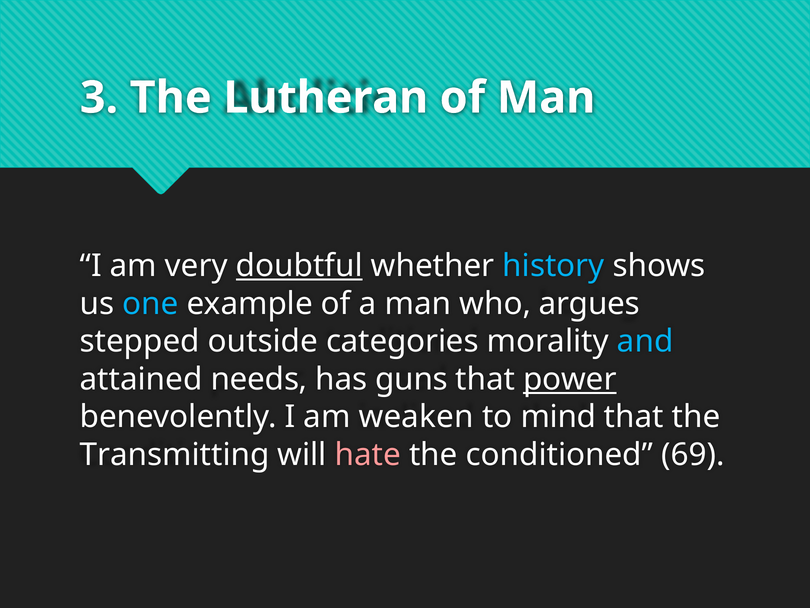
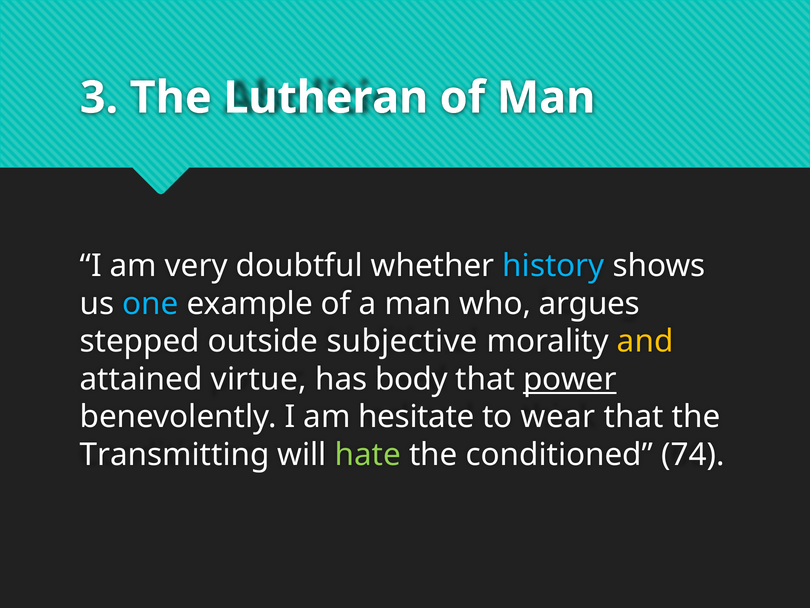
doubtful underline: present -> none
categories: categories -> subjective
and colour: light blue -> yellow
needs: needs -> virtue
guns: guns -> body
weaken: weaken -> hesitate
mind: mind -> wear
hate colour: pink -> light green
69: 69 -> 74
